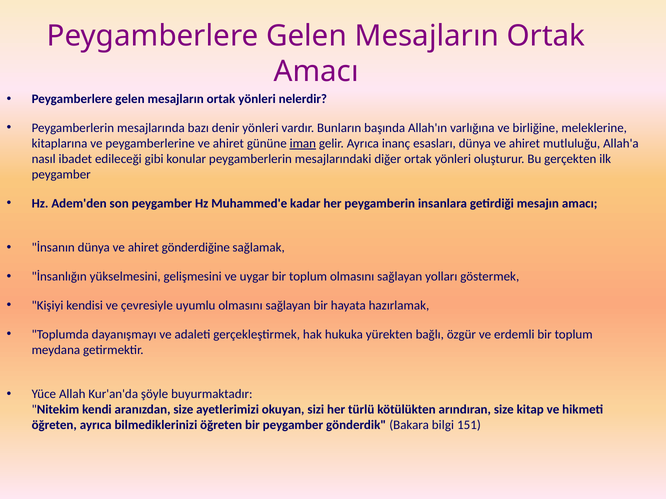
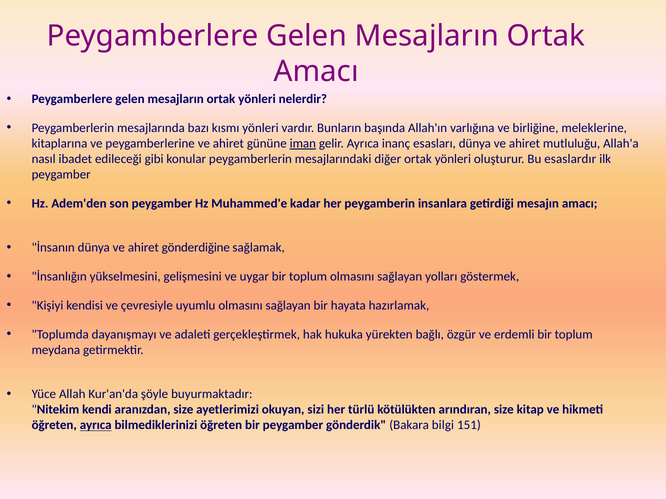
denir: denir -> kısmı
gerçekten: gerçekten -> esaslardır
ayrıca at (96, 426) underline: none -> present
